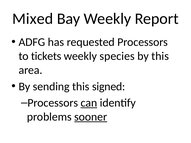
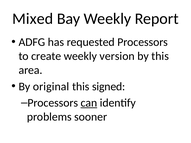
tickets: tickets -> create
species: species -> version
sending: sending -> original
sooner underline: present -> none
